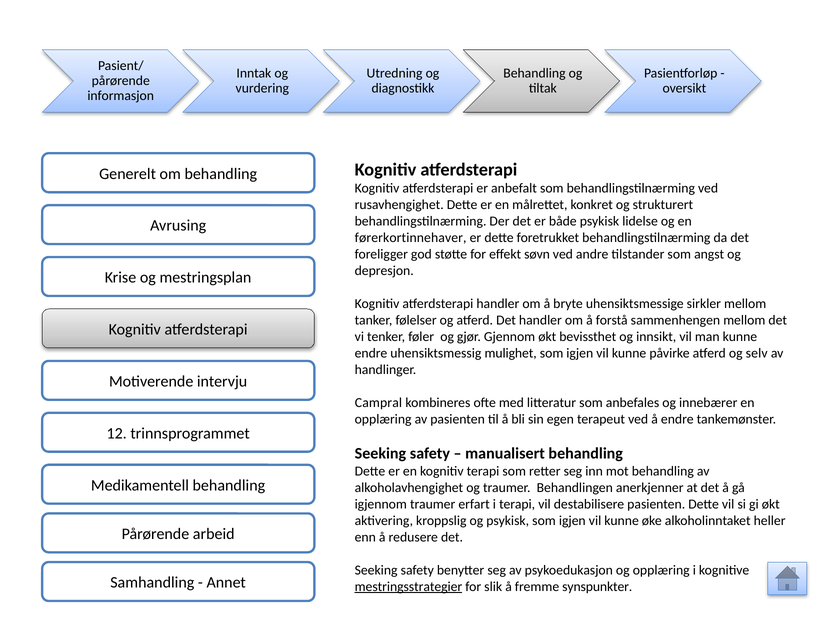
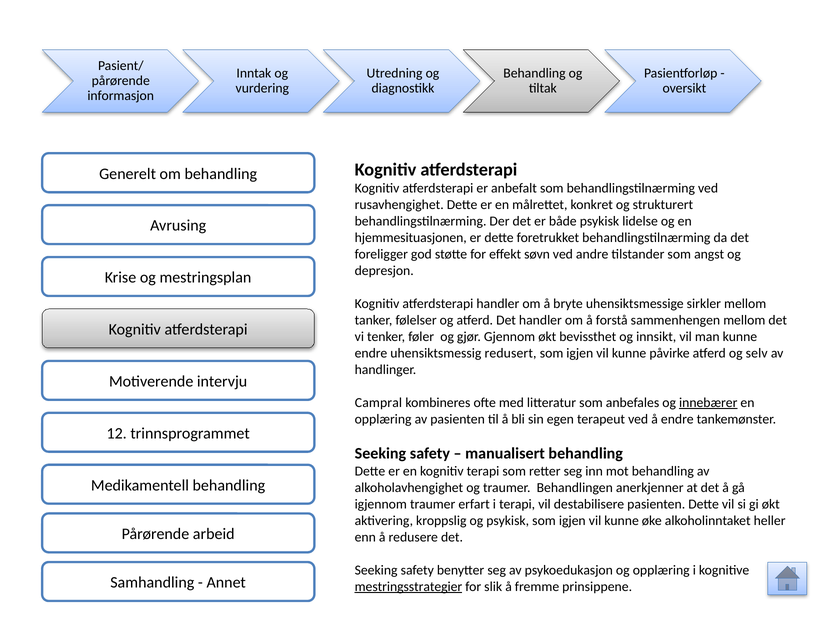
førerkortinnehaver: førerkortinnehaver -> hjemmesituasjonen
mulighet: mulighet -> redusert
innebærer underline: none -> present
synspunkter: synspunkter -> prinsippene
